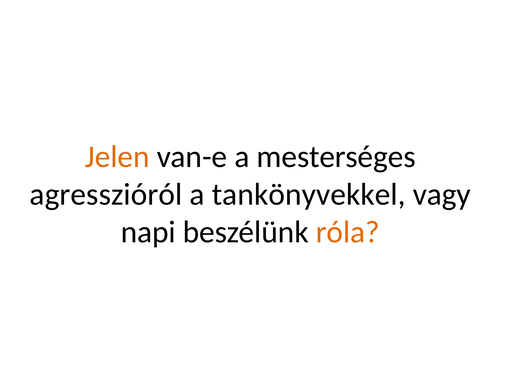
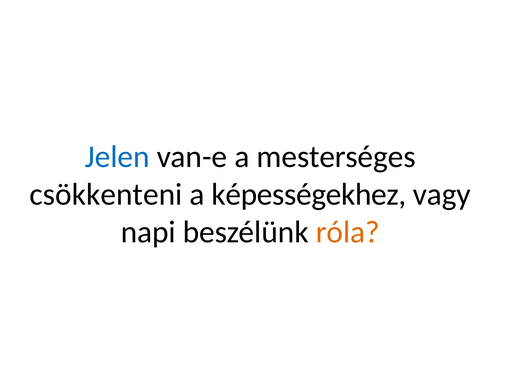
Jelen colour: orange -> blue
agresszióról: agresszióról -> csökkenteni
tankönyvekkel: tankönyvekkel -> képességekhez
